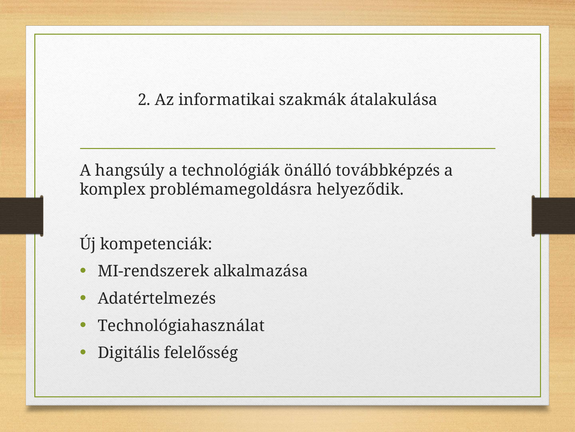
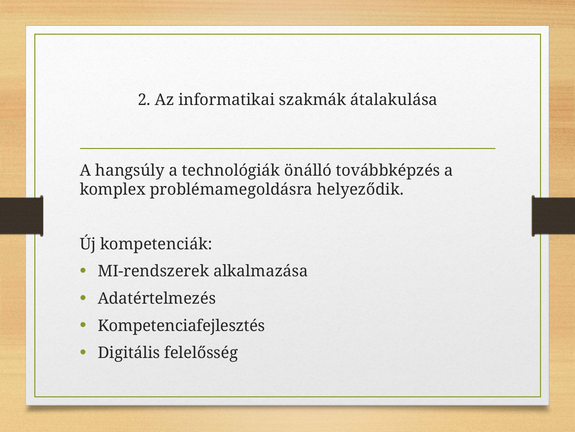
Technológiahasználat: Technológiahasználat -> Kompetenciafejlesztés
